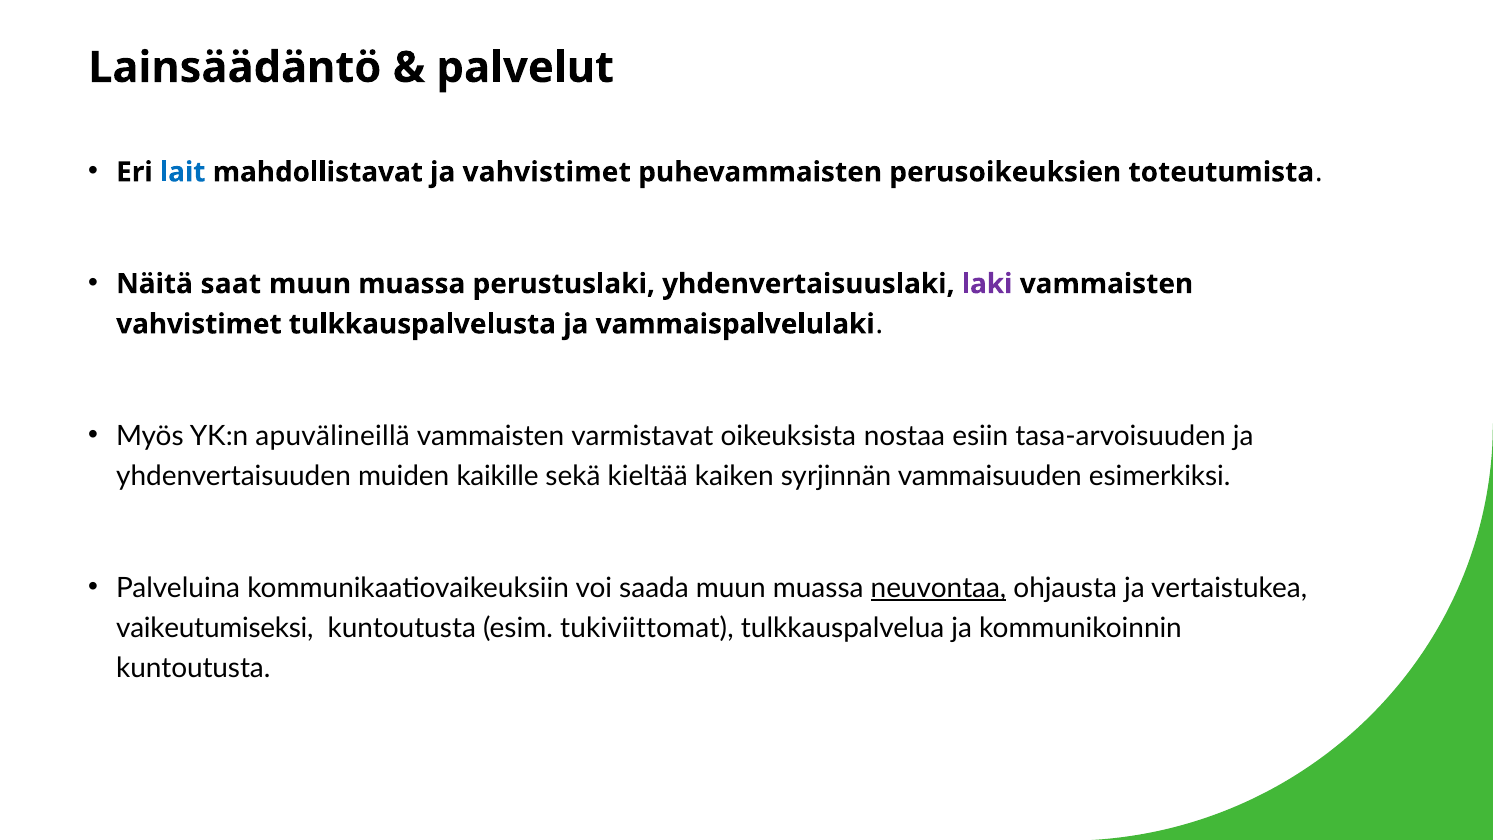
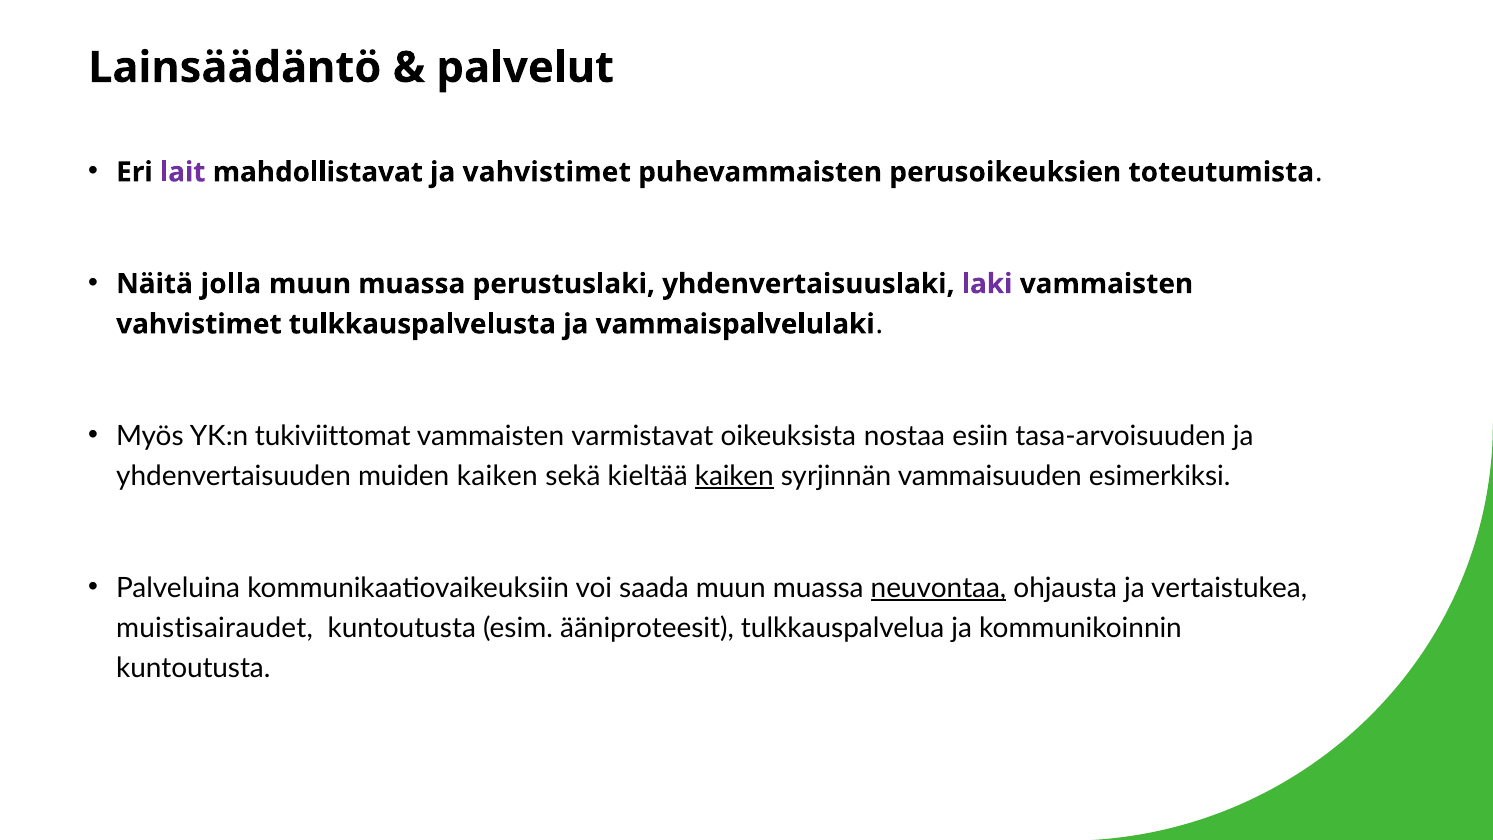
lait colour: blue -> purple
saat: saat -> jolla
apuvälineillä: apuvälineillä -> tukiviittomat
muiden kaikille: kaikille -> kaiken
kaiken at (734, 476) underline: none -> present
vaikeutumiseksi: vaikeutumiseksi -> muistisairaudet
tukiviittomat: tukiviittomat -> ääniproteesit
